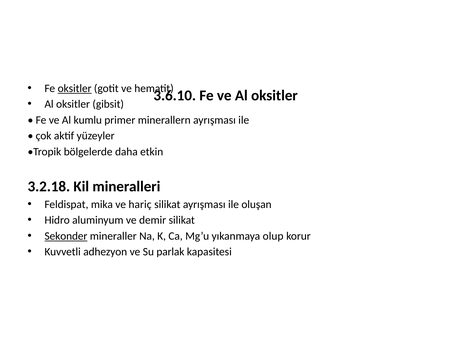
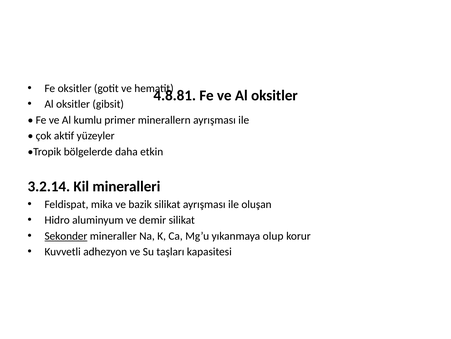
oksitler at (75, 88) underline: present -> none
3.6.10: 3.6.10 -> 4.8.81
3.2.18: 3.2.18 -> 3.2.14
hariç: hariç -> bazik
parlak: parlak -> taşları
